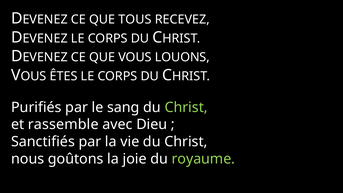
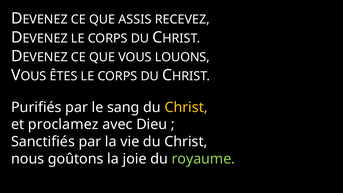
TOUS: TOUS -> ASSIS
Christ at (186, 107) colour: light green -> yellow
rassemble: rassemble -> proclamez
